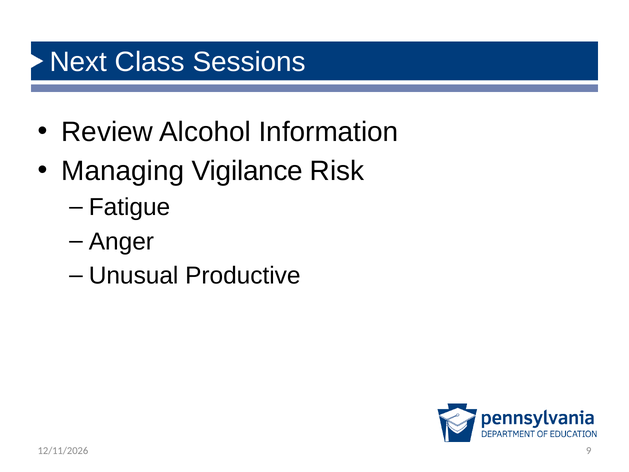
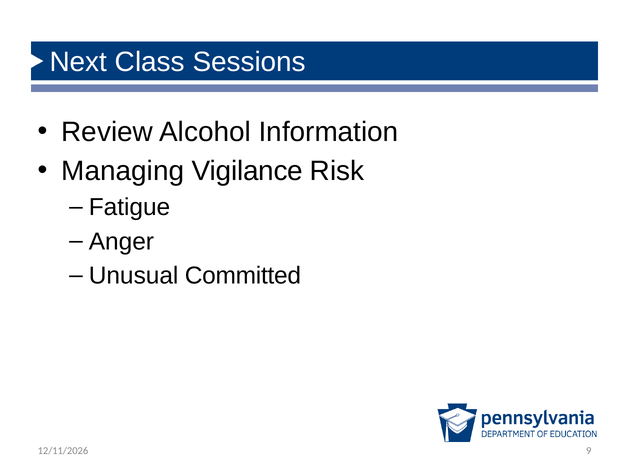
Productive: Productive -> Committed
